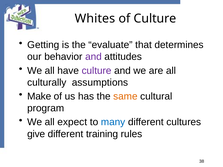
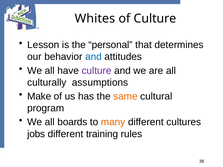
Getting: Getting -> Lesson
evaluate: evaluate -> personal
and at (93, 57) colour: purple -> blue
expect: expect -> boards
many colour: blue -> orange
give: give -> jobs
